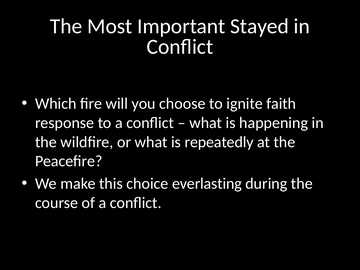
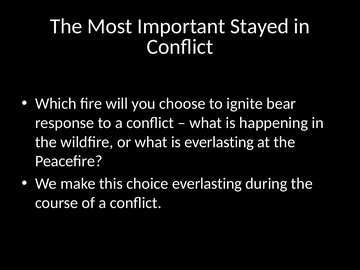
faith: faith -> bear
is repeatedly: repeatedly -> everlasting
